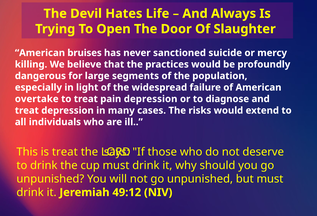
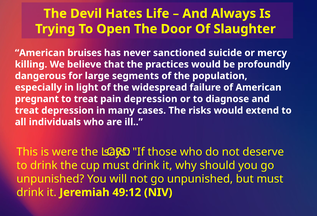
overtake: overtake -> pregnant
is treat: treat -> were
